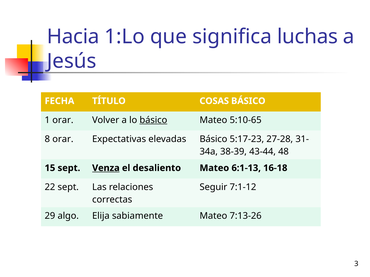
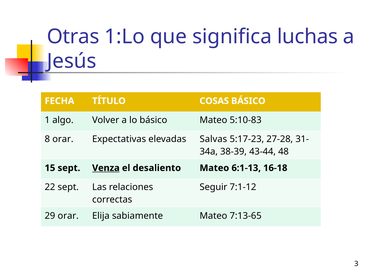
Hacia: Hacia -> Otras
1 orar: orar -> algo
básico at (153, 120) underline: present -> none
5:10-65: 5:10-65 -> 5:10-83
elevadas Básico: Básico -> Salvas
29 algo: algo -> orar
7:13-26: 7:13-26 -> 7:13-65
